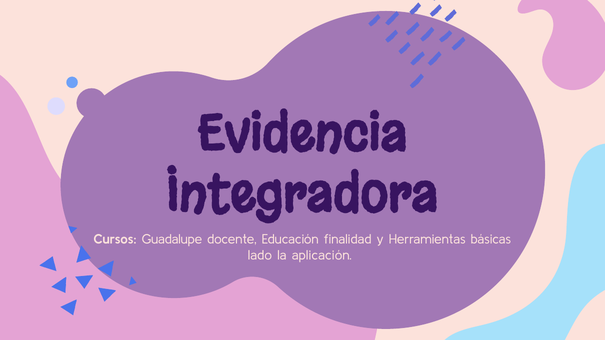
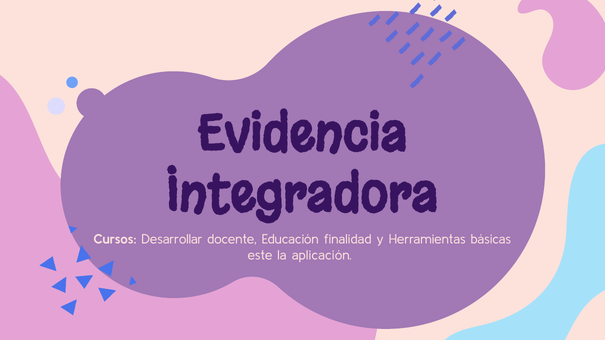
Guadalupe: Guadalupe -> Desarrollar
lado: lado -> este
